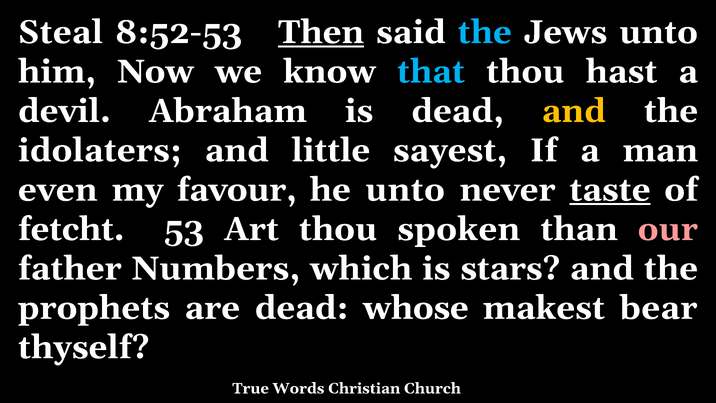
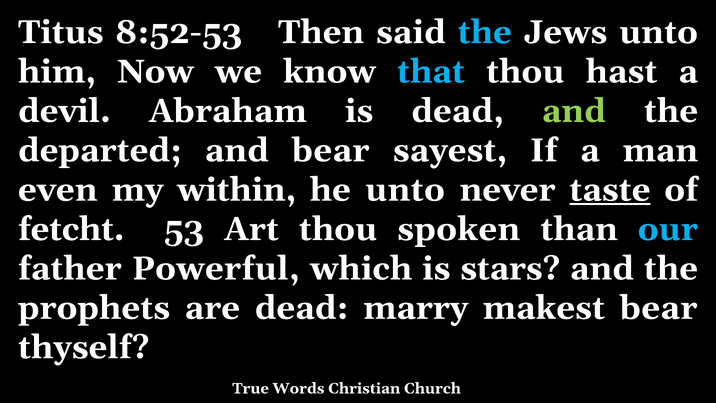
Steal: Steal -> Titus
Then underline: present -> none
and at (574, 111) colour: yellow -> light green
idolaters: idolaters -> departed
and little: little -> bear
favour: favour -> within
our colour: pink -> light blue
Numbers: Numbers -> Powerful
whose: whose -> marry
